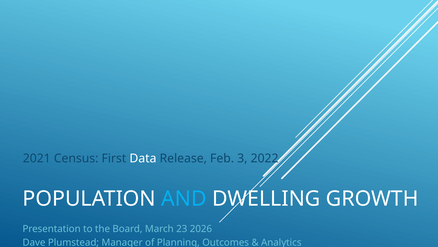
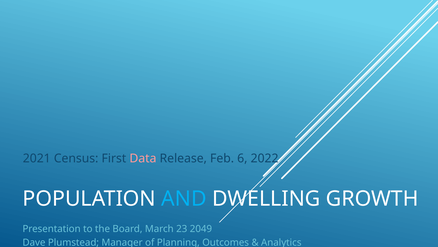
Data colour: white -> pink
3: 3 -> 6
2026: 2026 -> 2049
